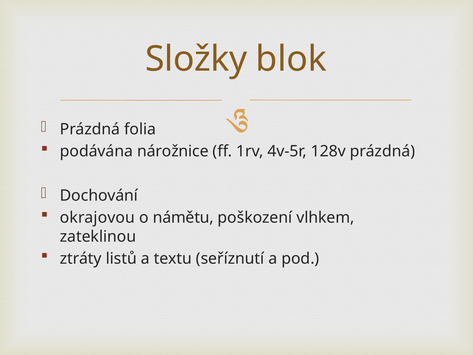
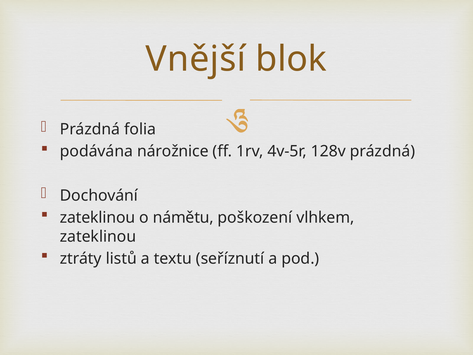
Složky: Složky -> Vnější
okrajovou at (97, 217): okrajovou -> zateklinou
